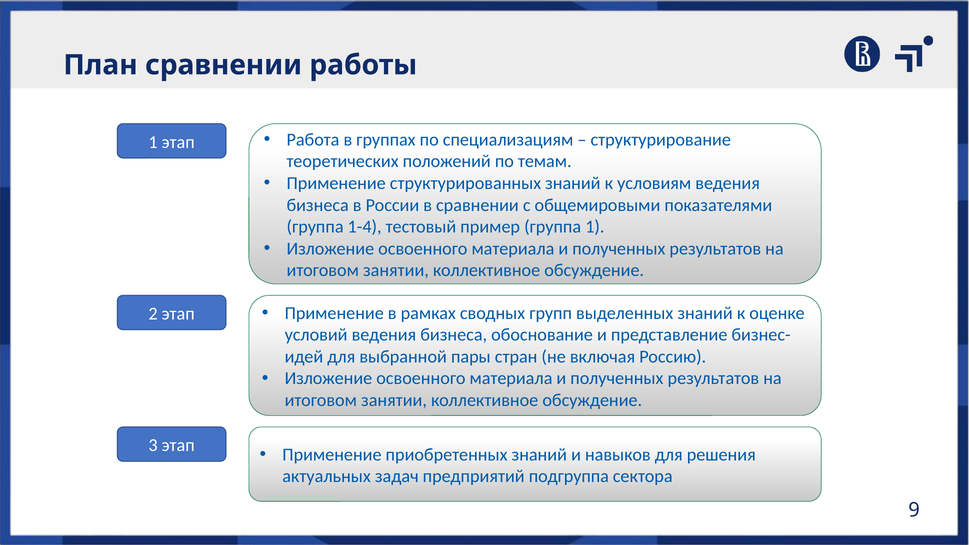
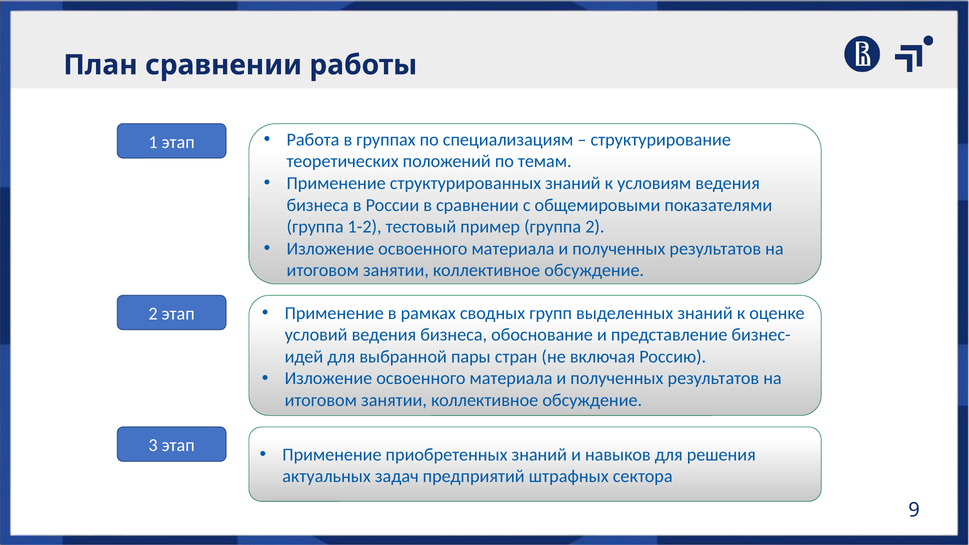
1-4: 1-4 -> 1-2
группа 1: 1 -> 2
подгруппа: подгруппа -> штрафных
